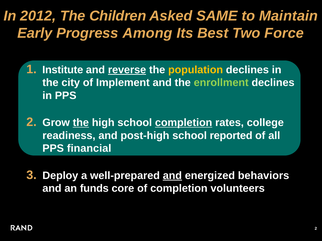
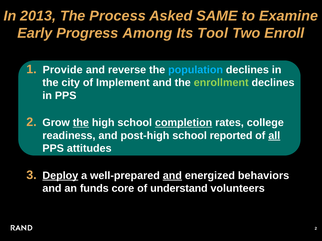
2012: 2012 -> 2013
Children: Children -> Process
Maintain: Maintain -> Examine
Best: Best -> Tool
Force: Force -> Enroll
Institute: Institute -> Provide
reverse underline: present -> none
population colour: yellow -> light blue
all underline: none -> present
financial: financial -> attitudes
Deploy underline: none -> present
of completion: completion -> understand
